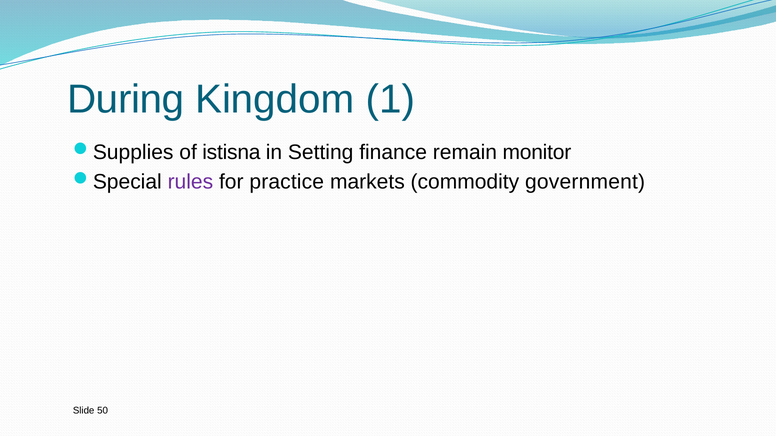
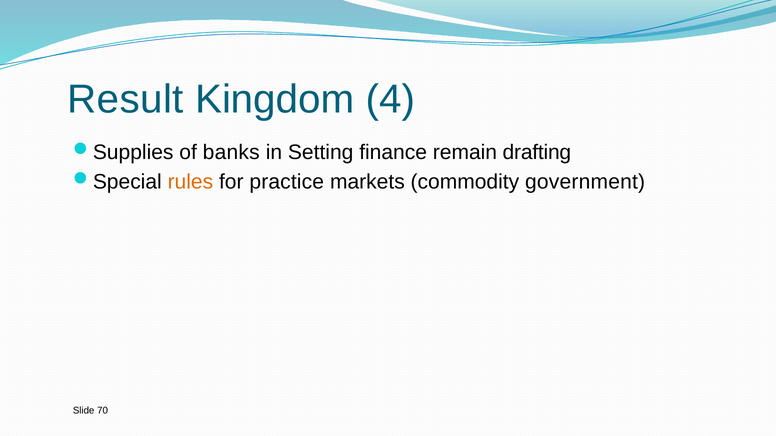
During: During -> Result
1: 1 -> 4
istisna: istisna -> banks
monitor: monitor -> drafting
rules colour: purple -> orange
50: 50 -> 70
